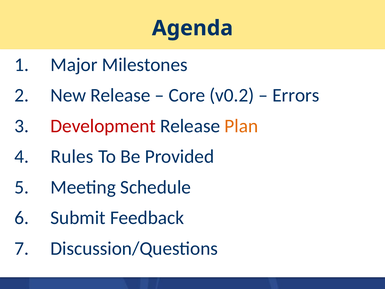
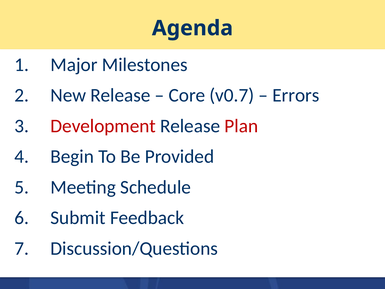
v0.2: v0.2 -> v0.7
Plan colour: orange -> red
Rules: Rules -> Begin
